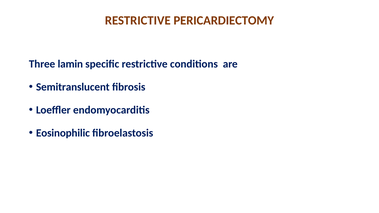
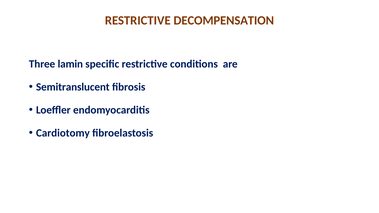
PERICARDIECTOMY: PERICARDIECTOMY -> DECOMPENSATION
Eosinophilic: Eosinophilic -> Cardiotomy
